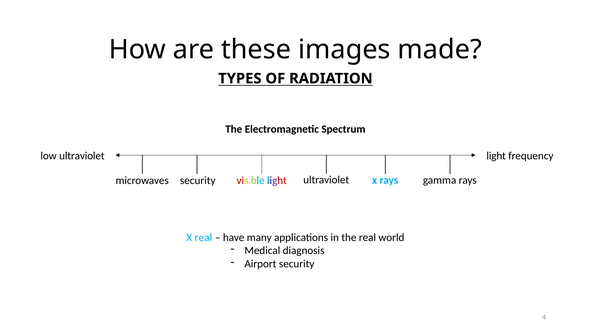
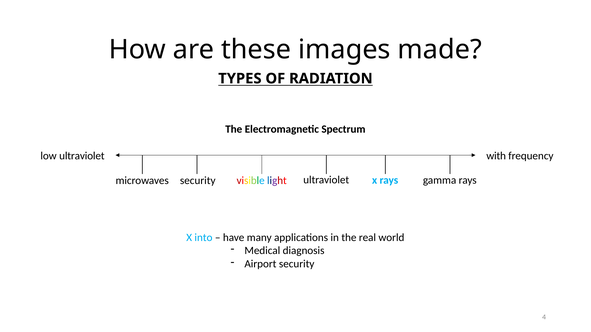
light at (496, 156): light -> with
X real: real -> into
